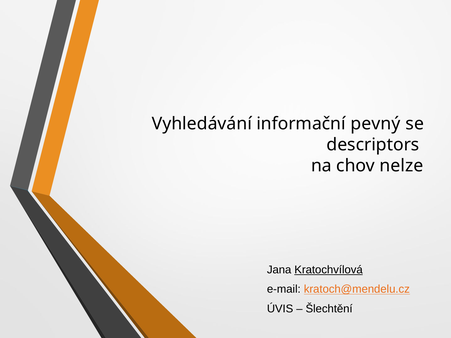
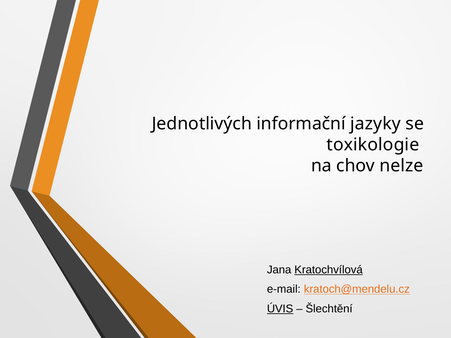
Vyhledávání: Vyhledávání -> Jednotlivých
pevný: pevný -> jazyky
descriptors: descriptors -> toxikologie
ÚVIS underline: none -> present
